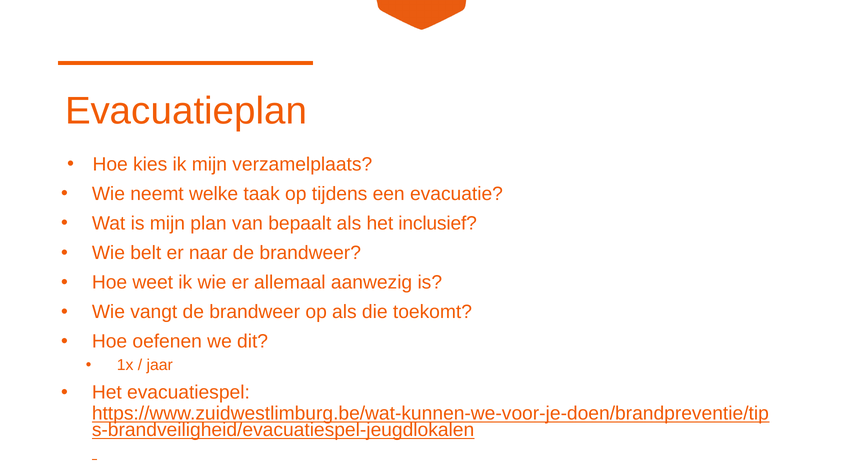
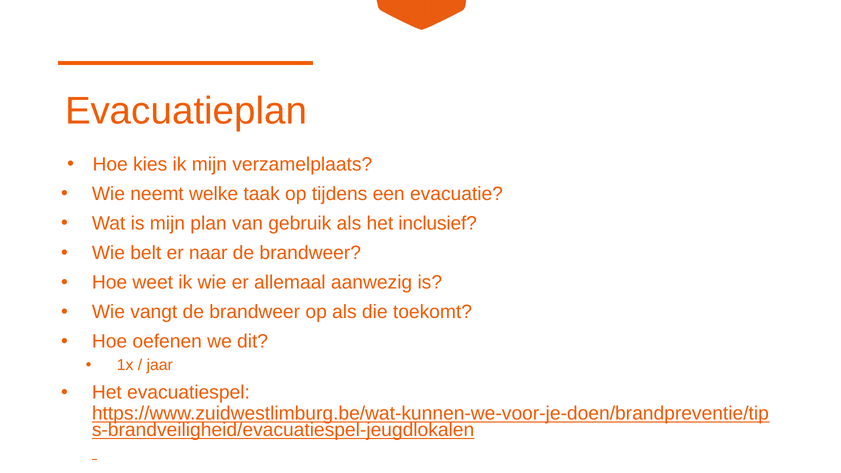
bepaalt: bepaalt -> gebruik
